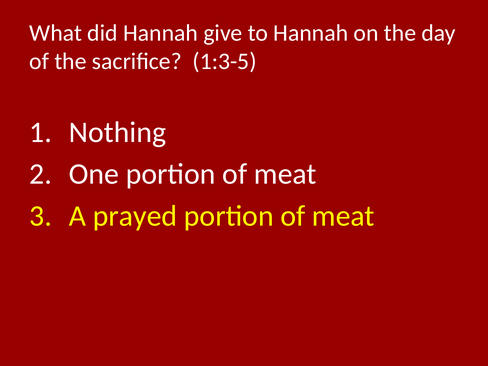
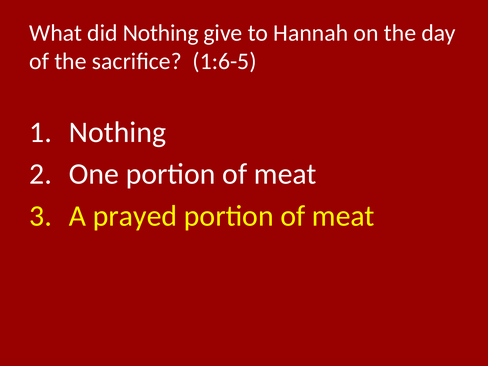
did Hannah: Hannah -> Nothing
1:3-5: 1:3-5 -> 1:6-5
